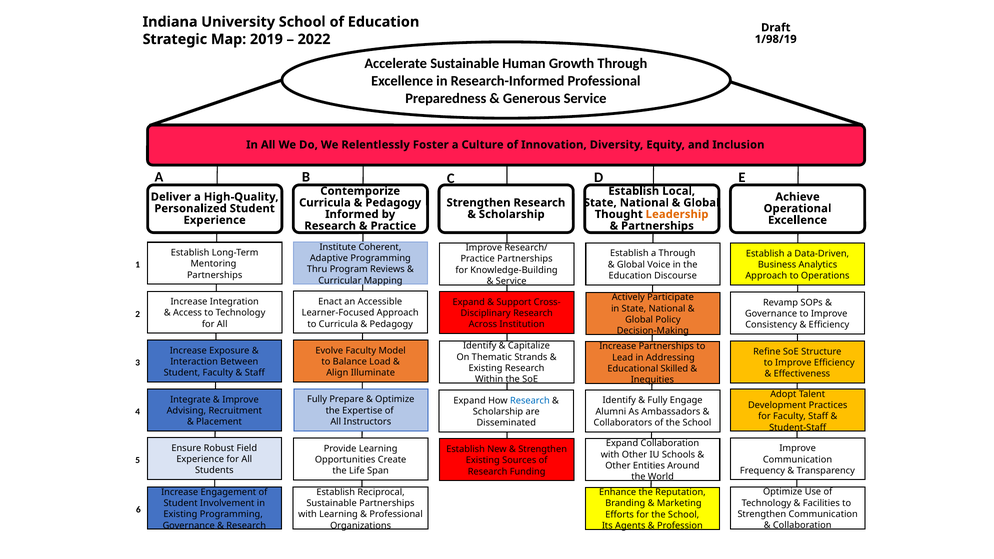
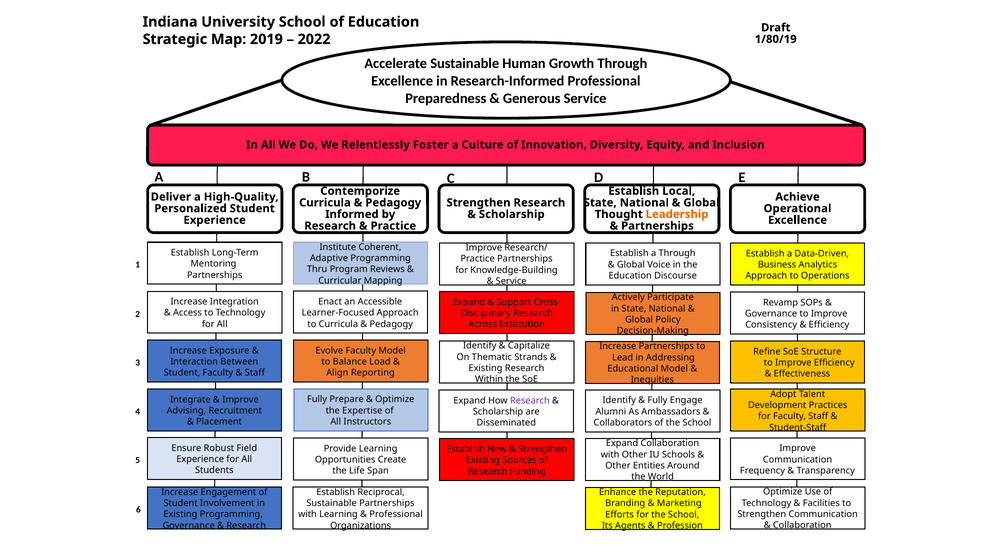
1/98/19: 1/98/19 -> 1/80/19
Educational Skilled: Skilled -> Model
Illuminate: Illuminate -> Reporting
Research at (530, 401) colour: blue -> purple
